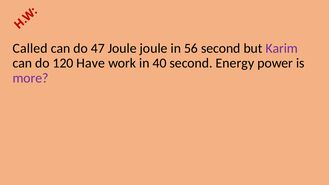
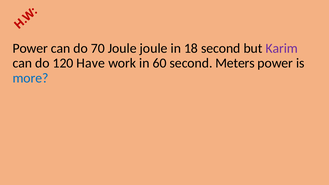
Called at (30, 48): Called -> Power
47: 47 -> 70
56: 56 -> 18
40: 40 -> 60
Energy: Energy -> Meters
more colour: purple -> blue
